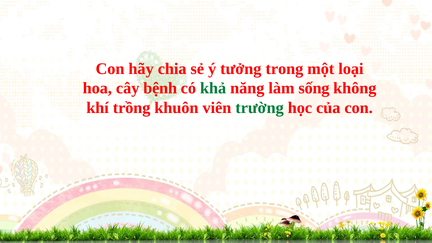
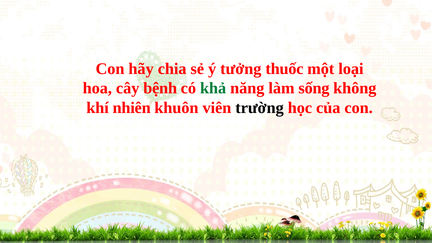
trong: trong -> thuốc
trồng: trồng -> nhiên
trường colour: green -> black
